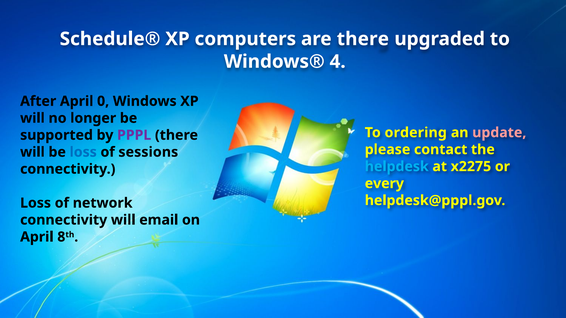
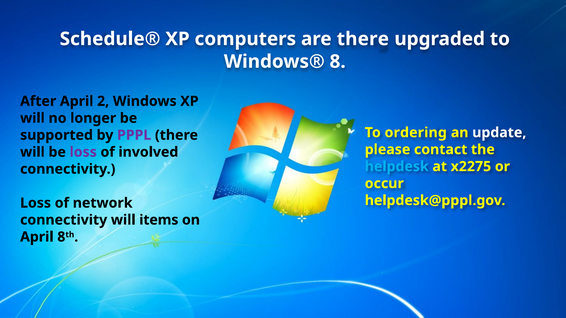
4: 4 -> 8
0: 0 -> 2
update colour: pink -> white
loss at (83, 152) colour: blue -> purple
sessions: sessions -> involved
every: every -> occur
email: email -> items
